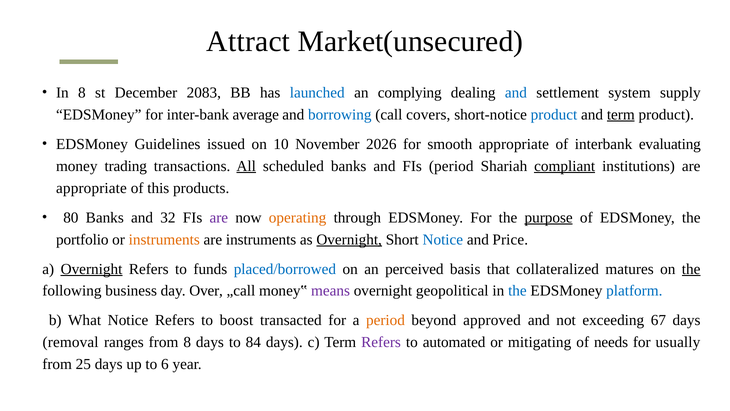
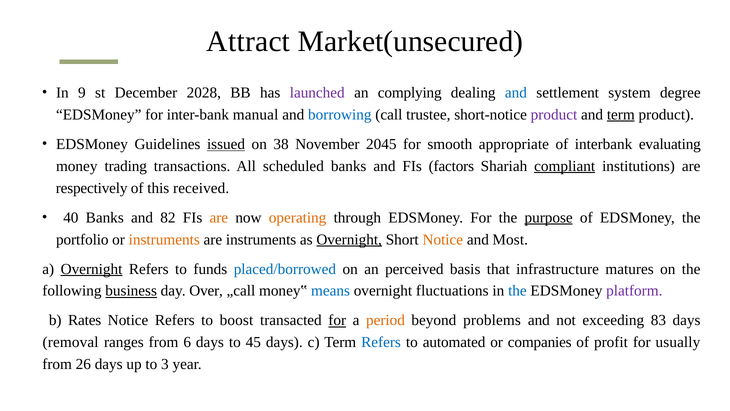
In 8: 8 -> 9
2083: 2083 -> 2028
launched colour: blue -> purple
supply: supply -> degree
average: average -> manual
covers: covers -> trustee
product at (554, 115) colour: blue -> purple
issued underline: none -> present
10: 10 -> 38
2026: 2026 -> 2045
All underline: present -> none
FIs period: period -> factors
appropriate at (91, 188): appropriate -> respectively
products: products -> received
80: 80 -> 40
32: 32 -> 82
are at (219, 217) colour: purple -> orange
Notice at (443, 239) colour: blue -> orange
Price: Price -> Most
collateralized: collateralized -> infrastructure
the at (691, 269) underline: present -> none
business underline: none -> present
means colour: purple -> blue
geopolitical: geopolitical -> fluctuations
platform colour: blue -> purple
What: What -> Rates
for at (337, 320) underline: none -> present
approved: approved -> problems
67: 67 -> 83
from 8: 8 -> 6
84: 84 -> 45
Refers at (381, 342) colour: purple -> blue
mitigating: mitigating -> companies
needs: needs -> profit
25: 25 -> 26
6: 6 -> 3
